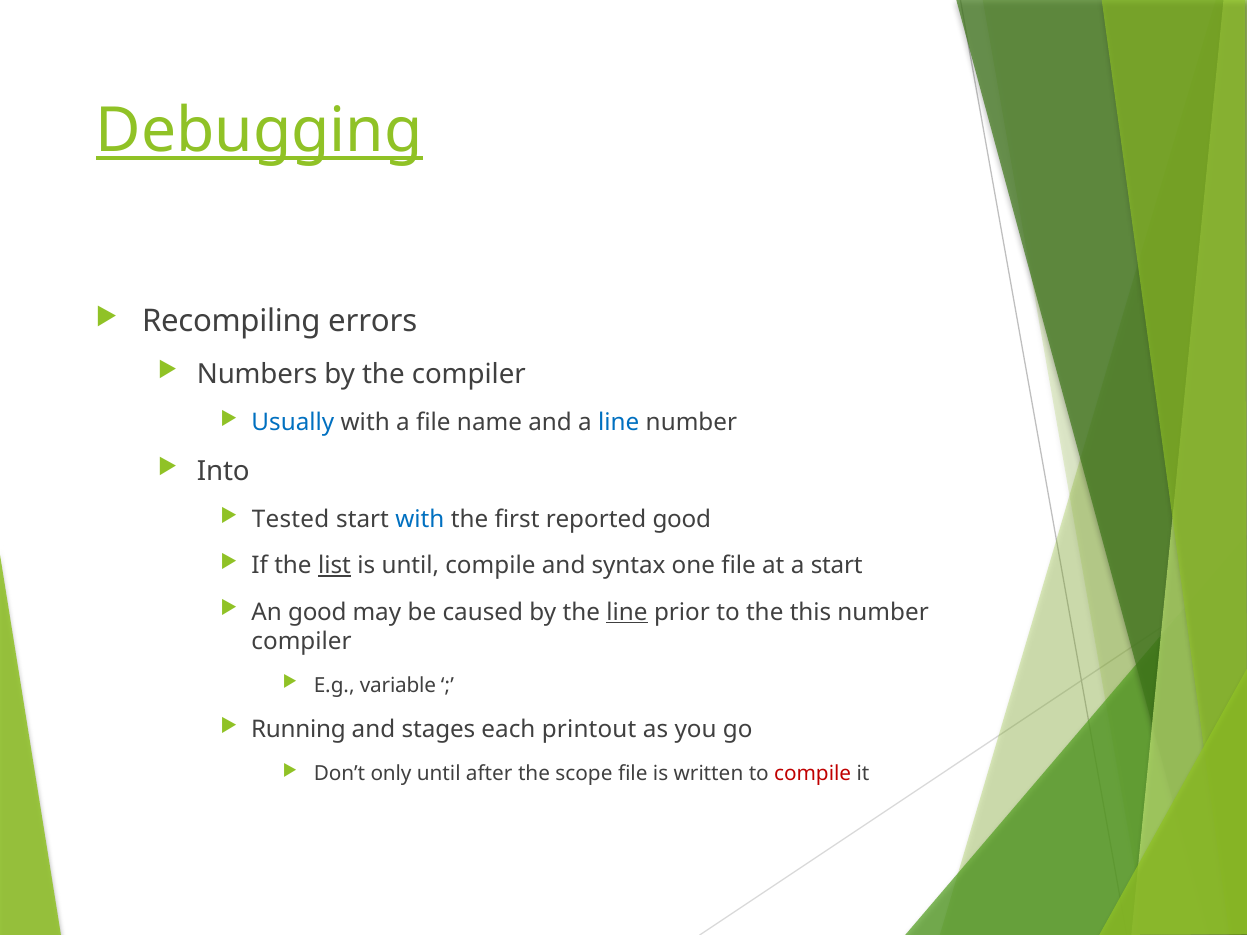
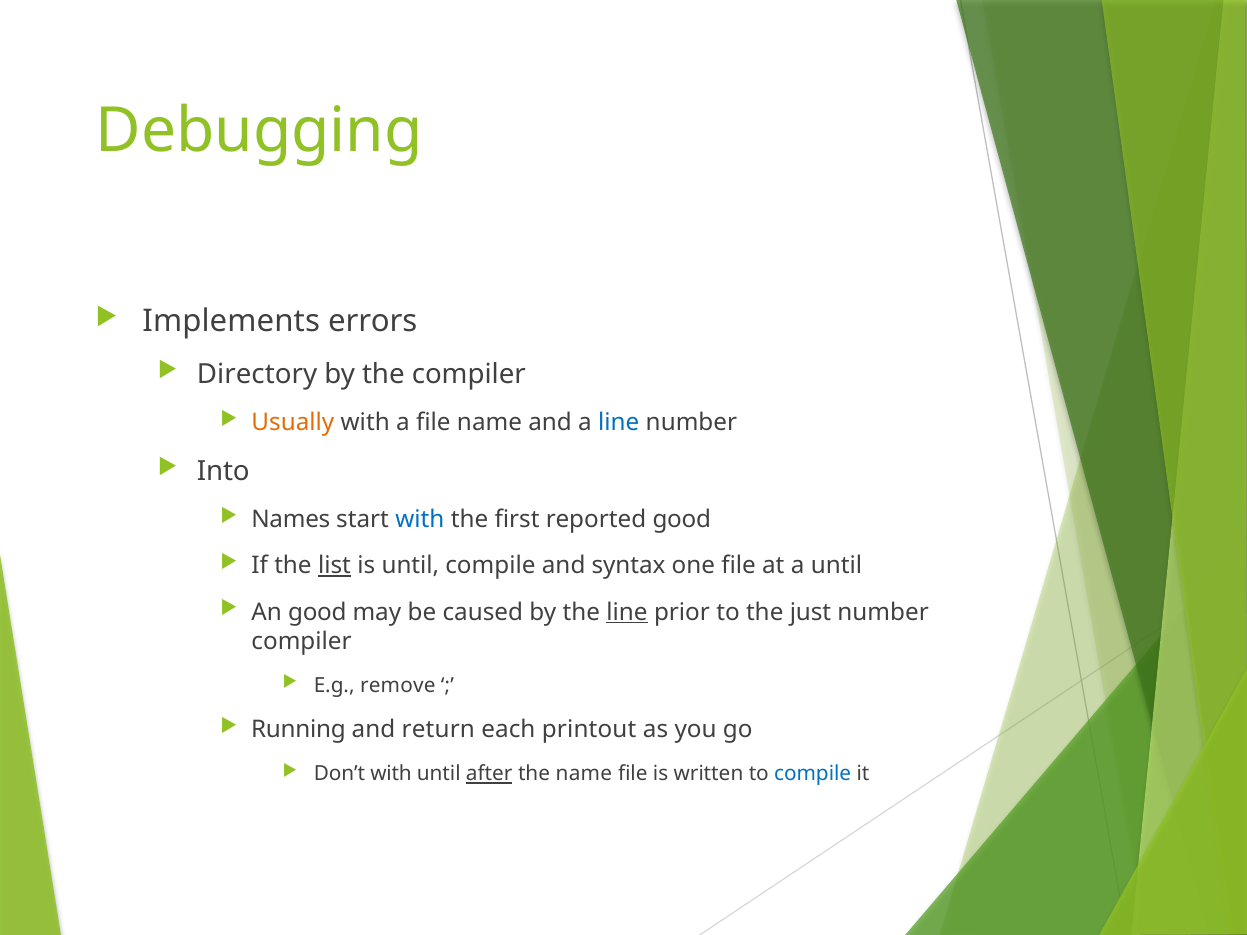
Debugging underline: present -> none
Recompiling: Recompiling -> Implements
Numbers: Numbers -> Directory
Usually colour: blue -> orange
Tested: Tested -> Names
a start: start -> until
this: this -> just
variable: variable -> remove
stages: stages -> return
Don’t only: only -> with
after underline: none -> present
the scope: scope -> name
compile at (813, 774) colour: red -> blue
